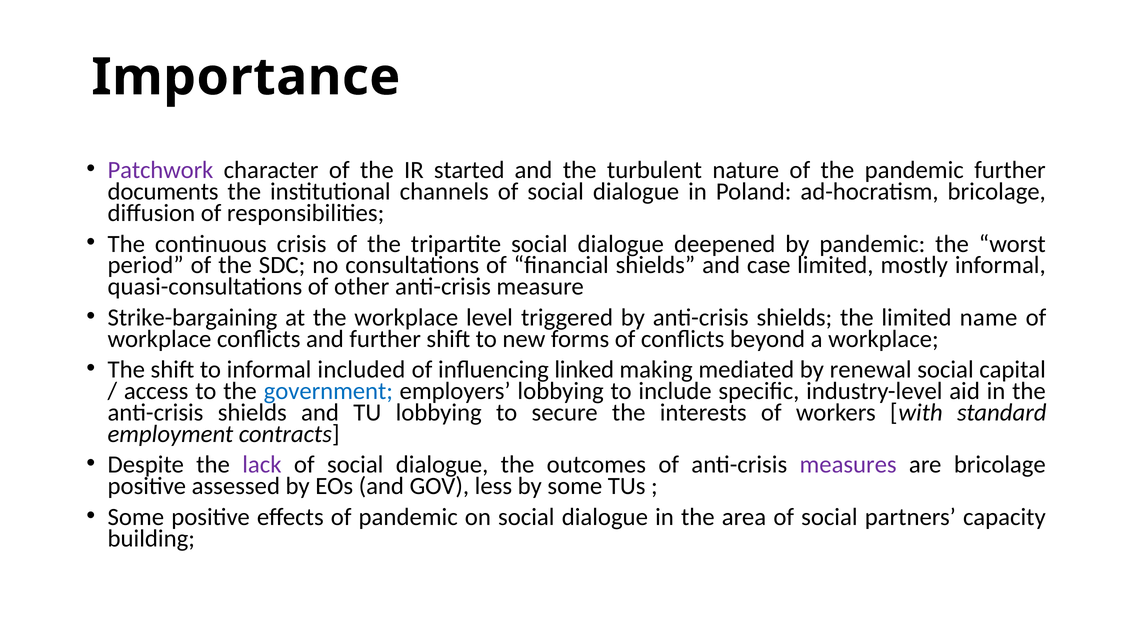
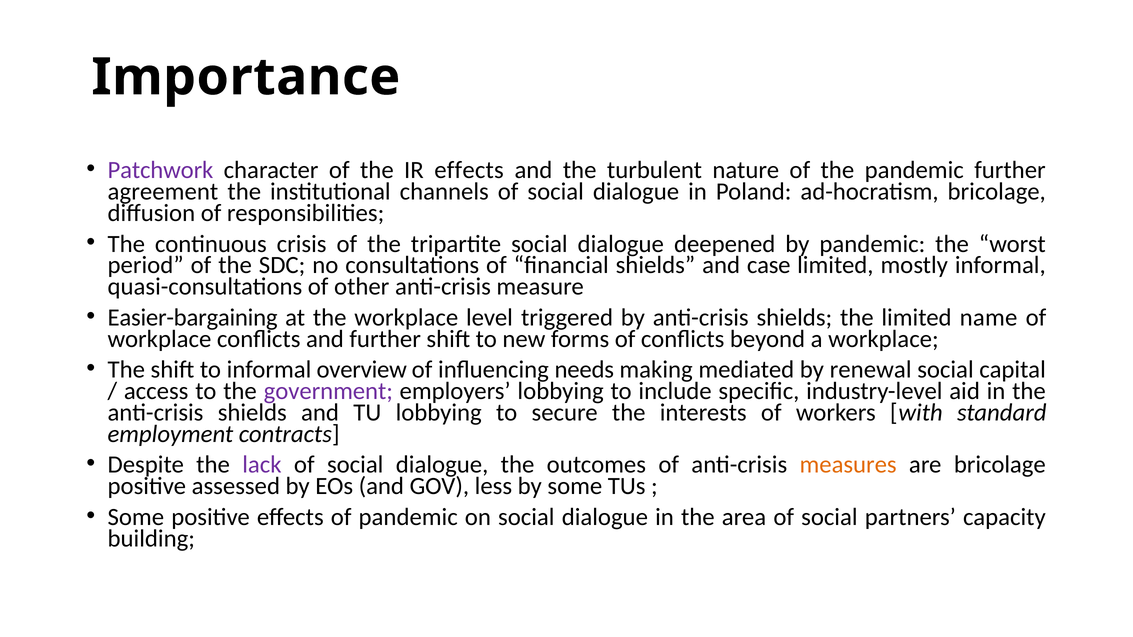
IR started: started -> effects
documents: documents -> agreement
Strike-bargaining: Strike-bargaining -> Easier-bargaining
included: included -> overview
linked: linked -> needs
government colour: blue -> purple
measures colour: purple -> orange
